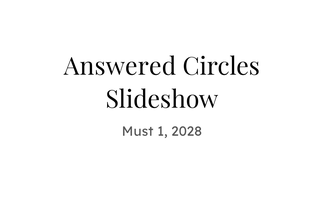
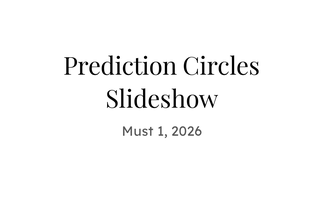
Answered: Answered -> Prediction
2028: 2028 -> 2026
